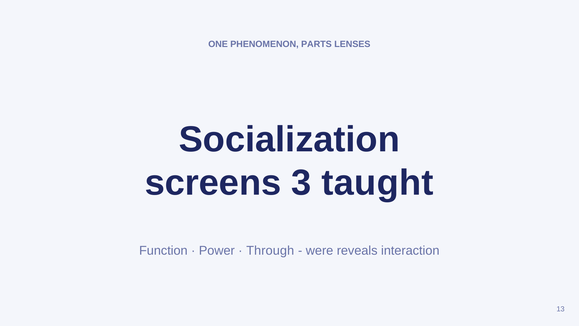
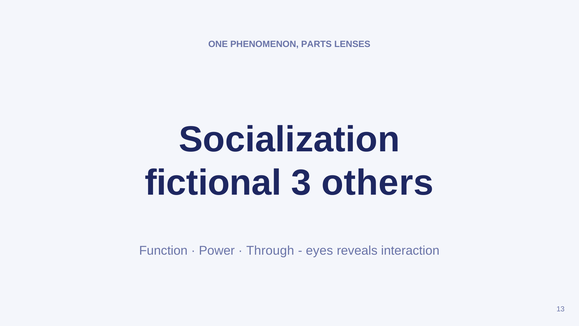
screens: screens -> fictional
taught: taught -> others
were: were -> eyes
